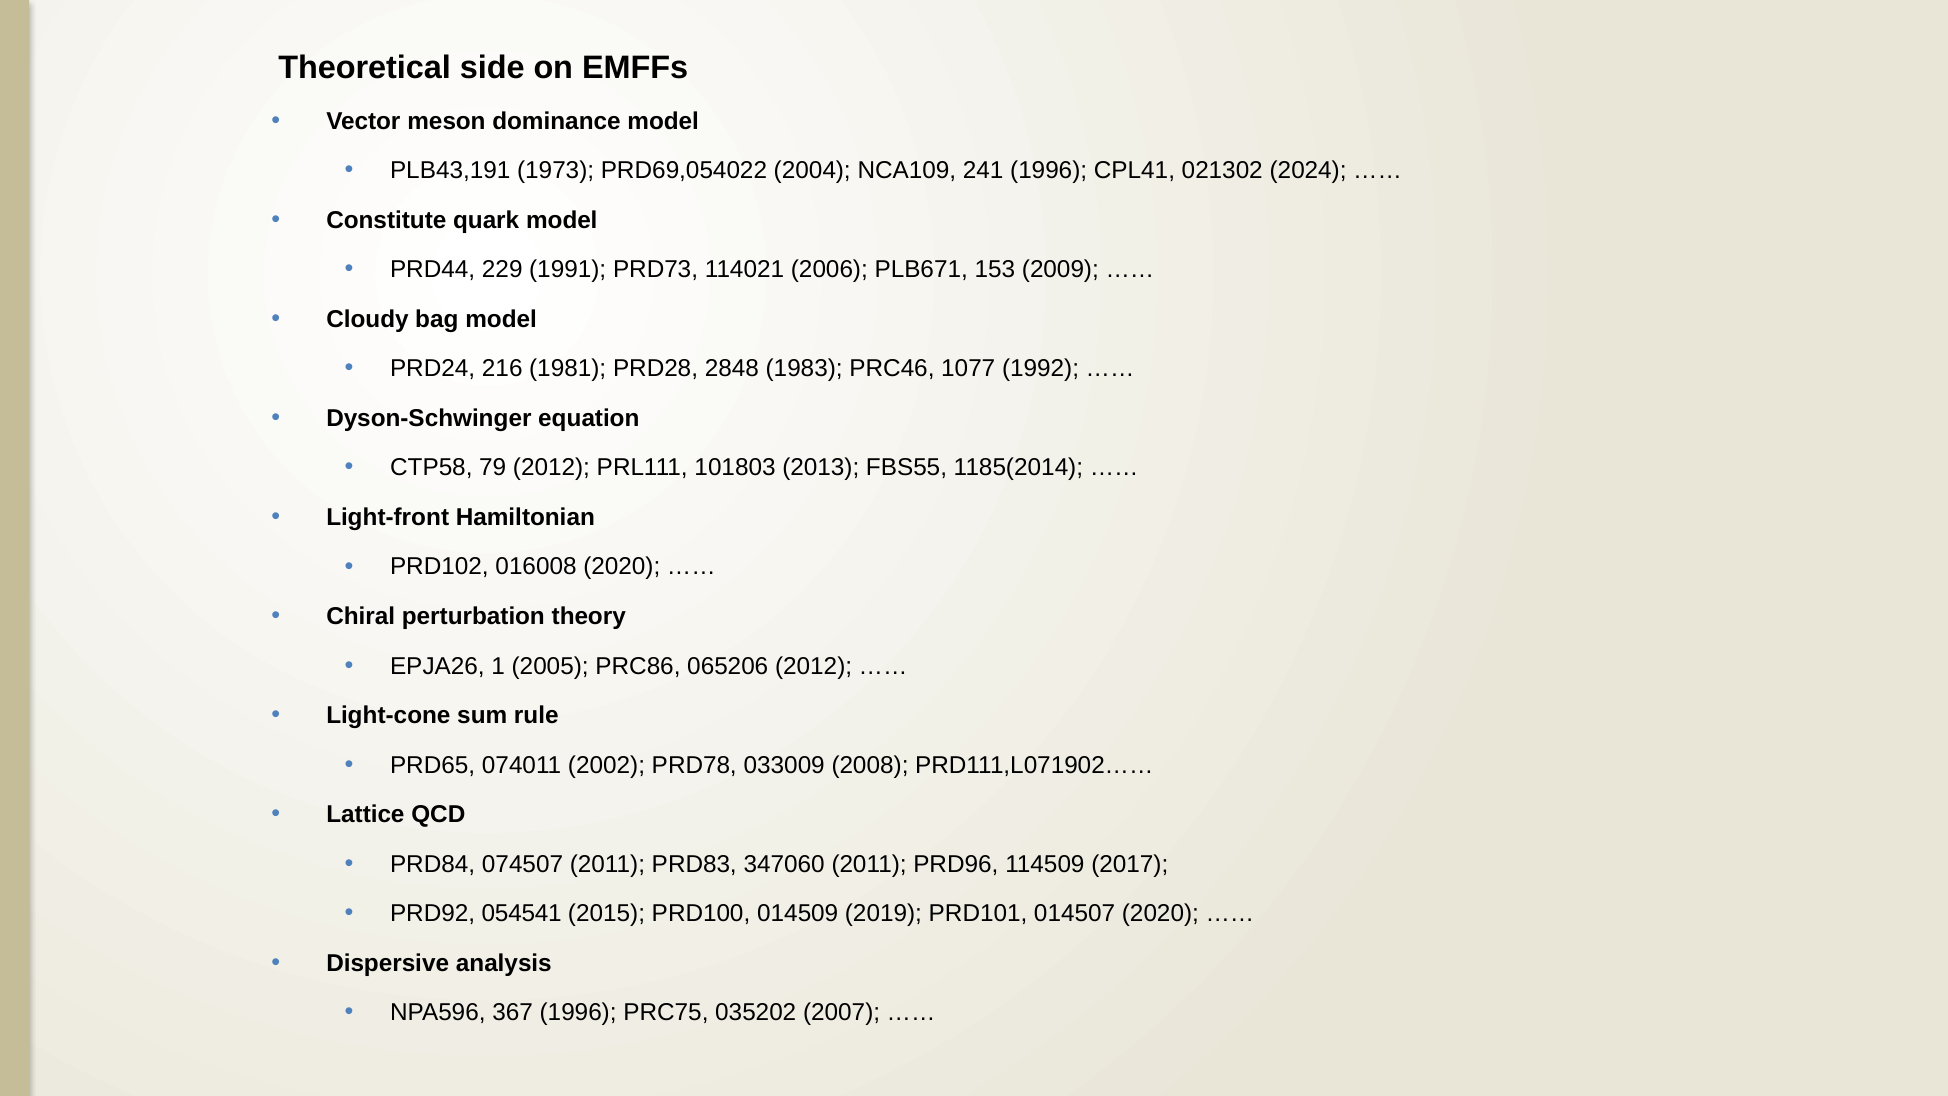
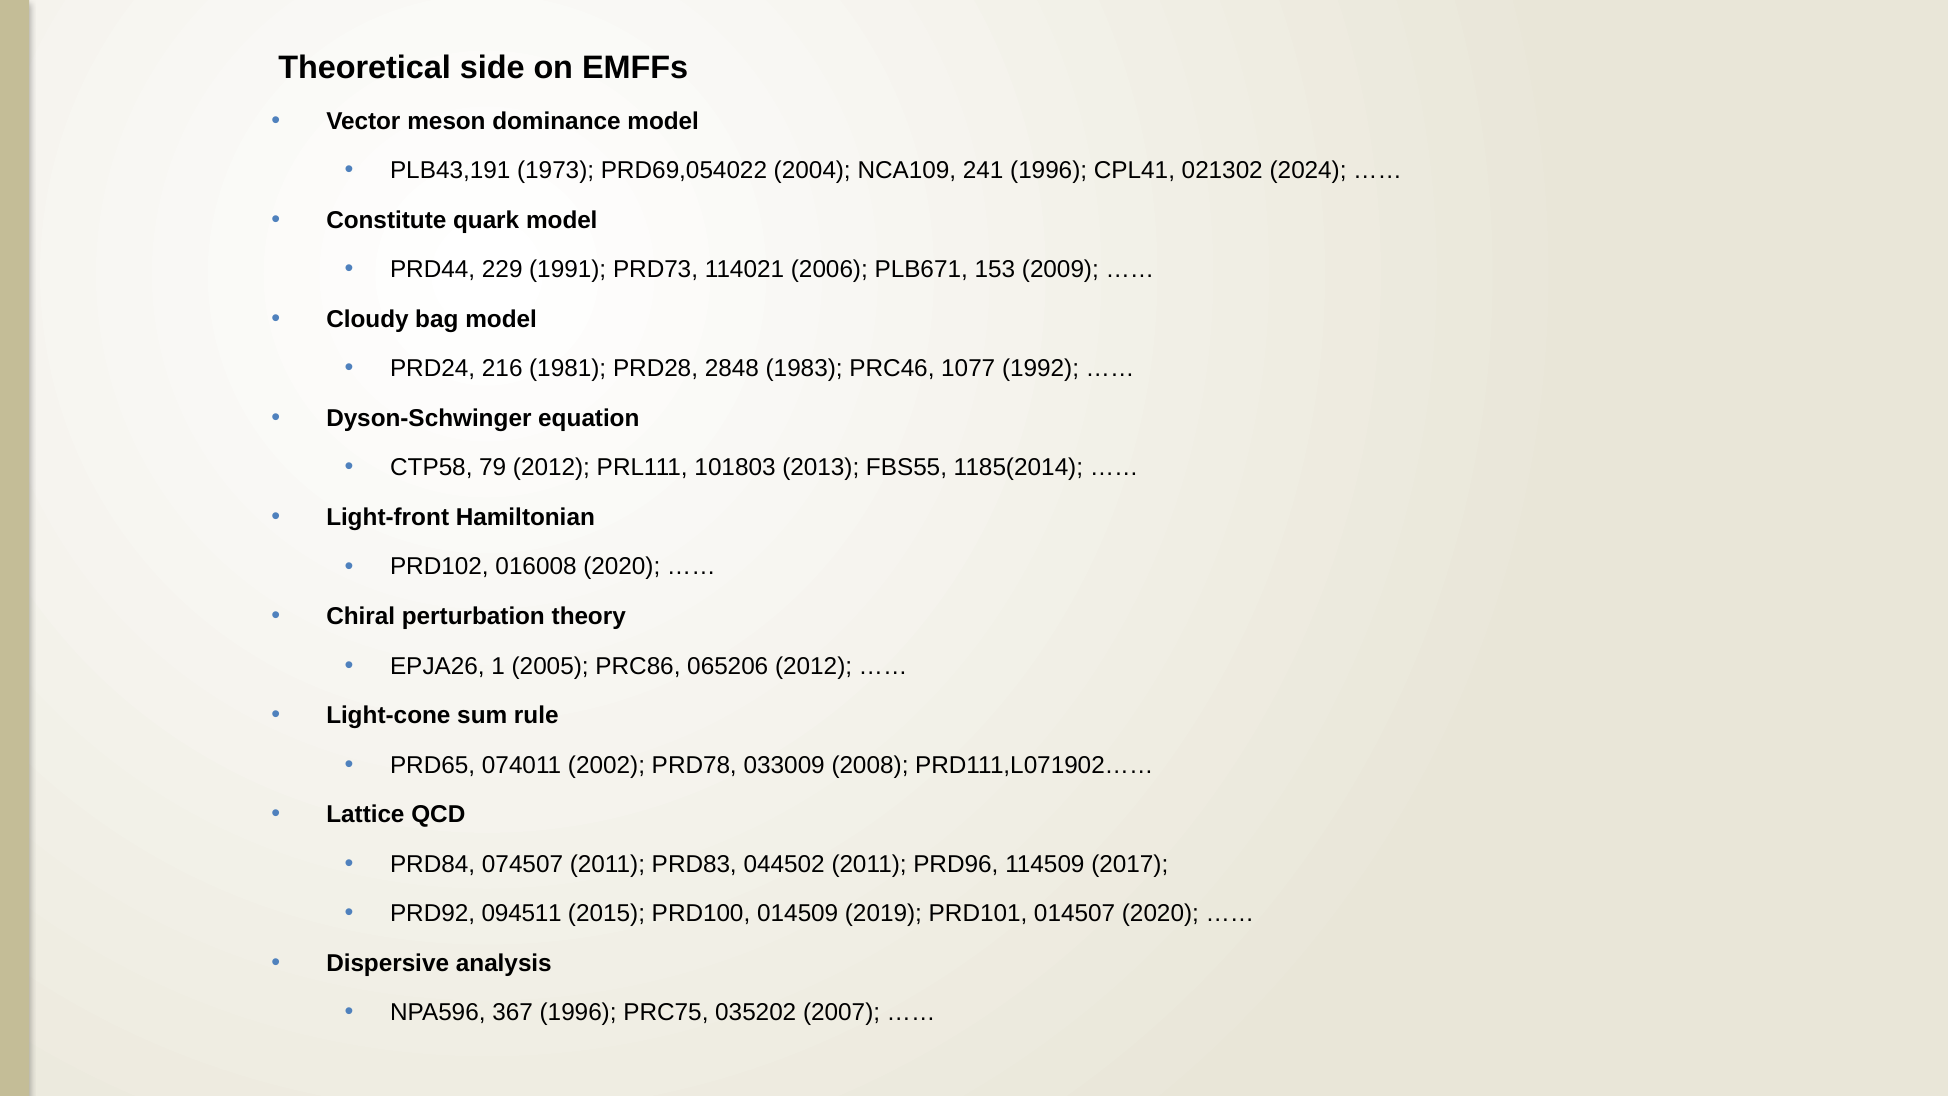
347060: 347060 -> 044502
054541: 054541 -> 094511
